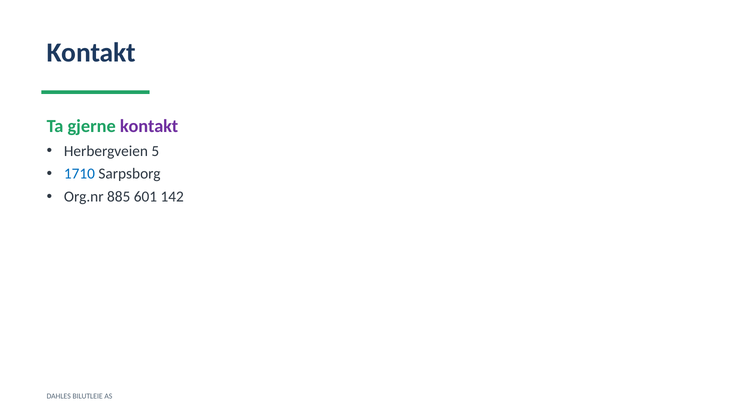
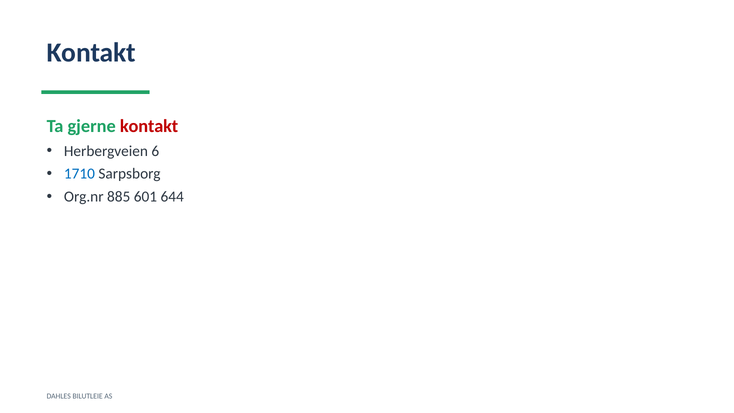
kontakt at (149, 126) colour: purple -> red
5: 5 -> 6
142: 142 -> 644
